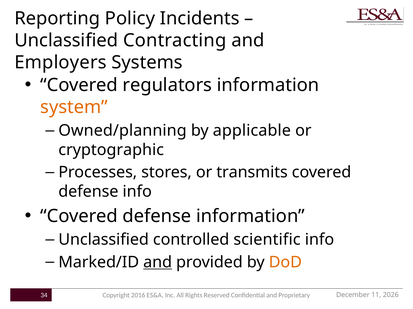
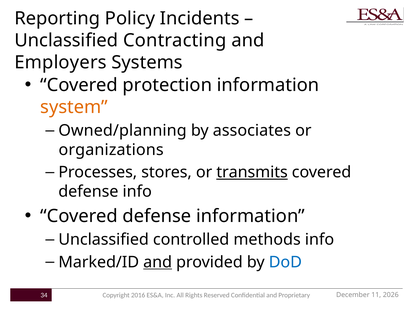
regulators: regulators -> protection
applicable: applicable -> associates
cryptographic: cryptographic -> organizations
transmits underline: none -> present
scientific: scientific -> methods
DoD colour: orange -> blue
